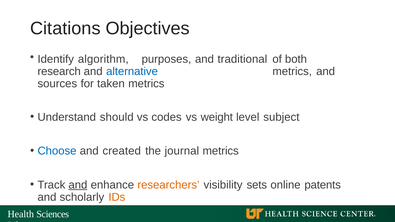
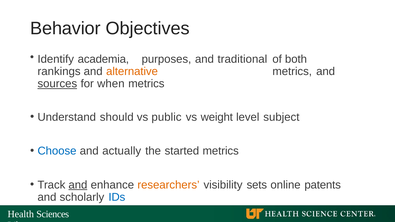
Citations: Citations -> Behavior
algorithm: algorithm -> academia
research: research -> rankings
alternative colour: blue -> orange
sources underline: none -> present
taken: taken -> when
codes: codes -> public
created: created -> actually
journal: journal -> started
IDs colour: orange -> blue
